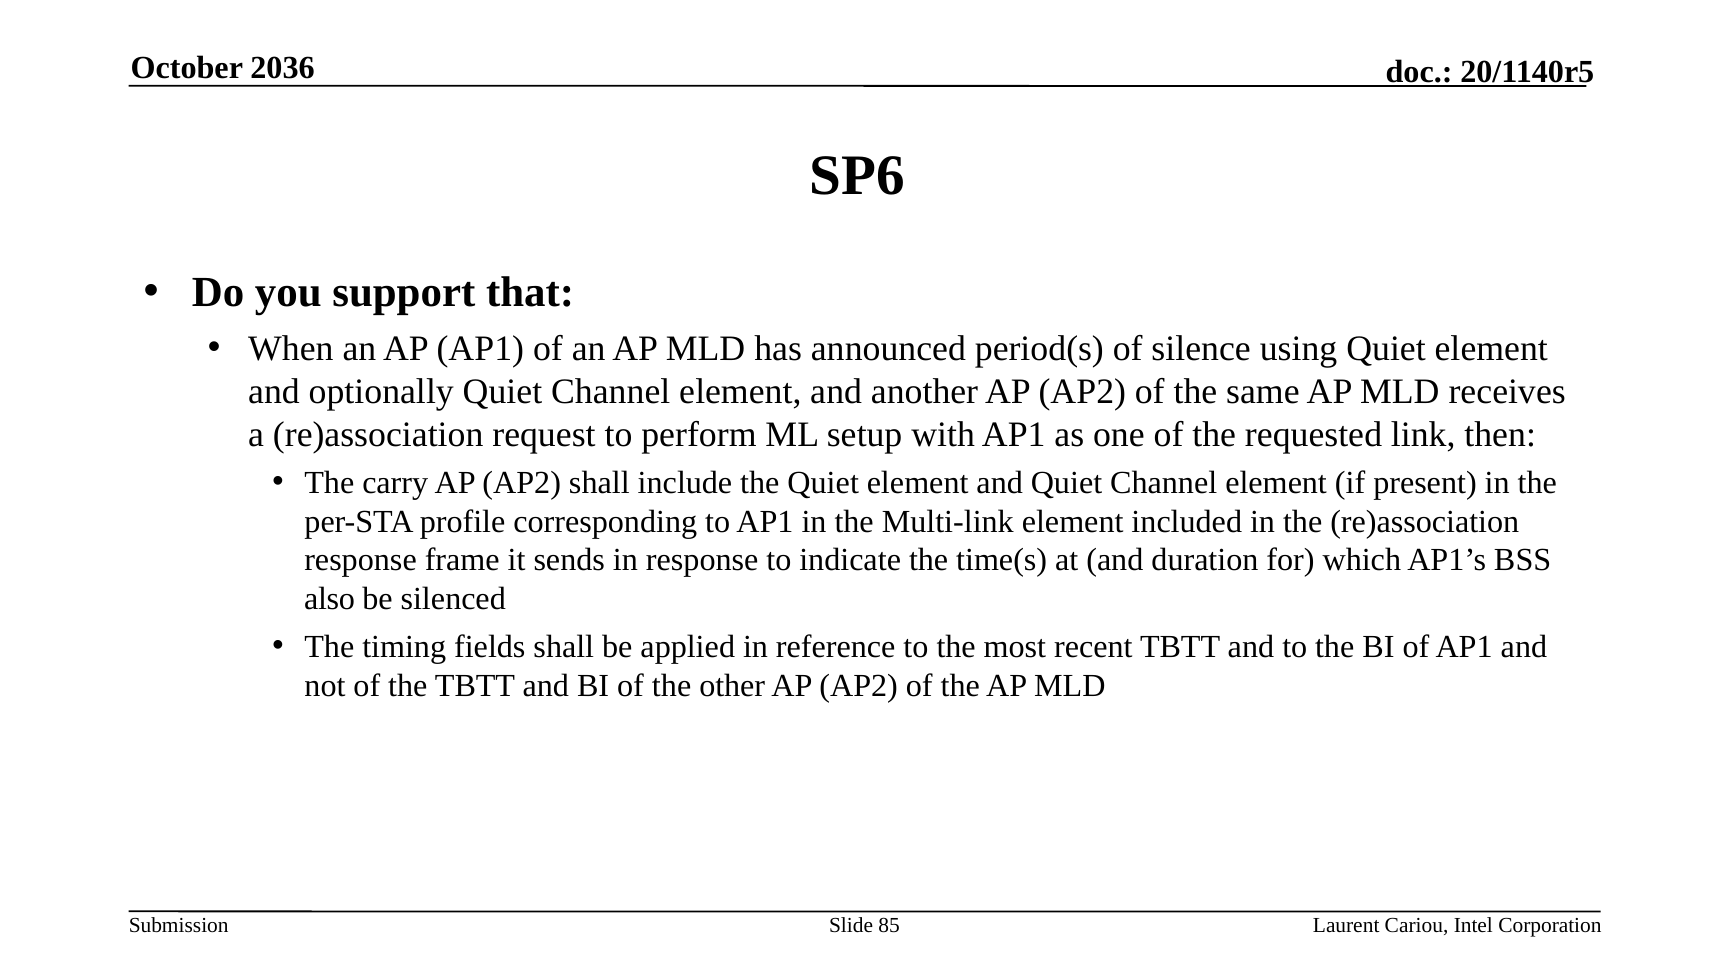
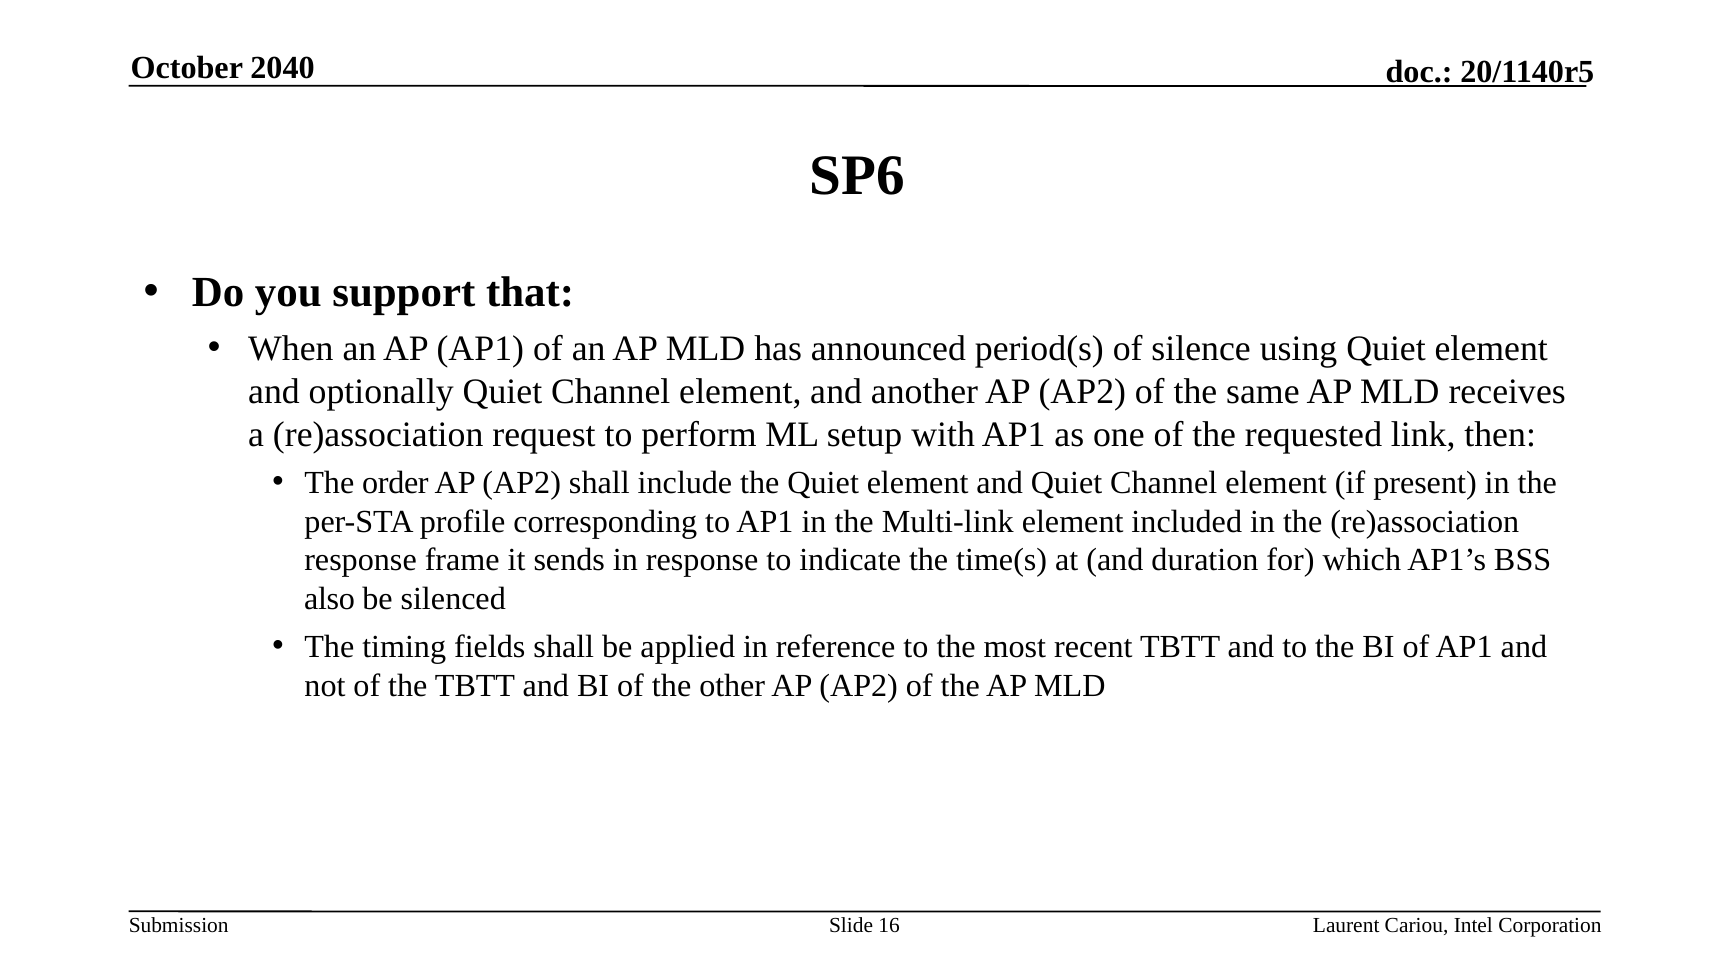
2036: 2036 -> 2040
carry: carry -> order
85: 85 -> 16
